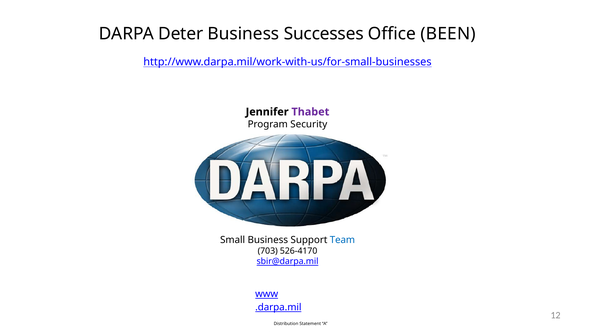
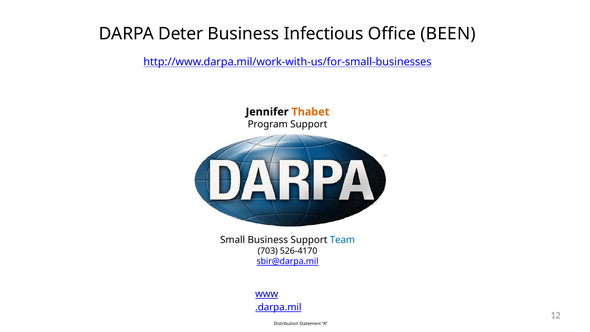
Successes: Successes -> Infectious
Thabet colour: purple -> orange
Program Security: Security -> Support
